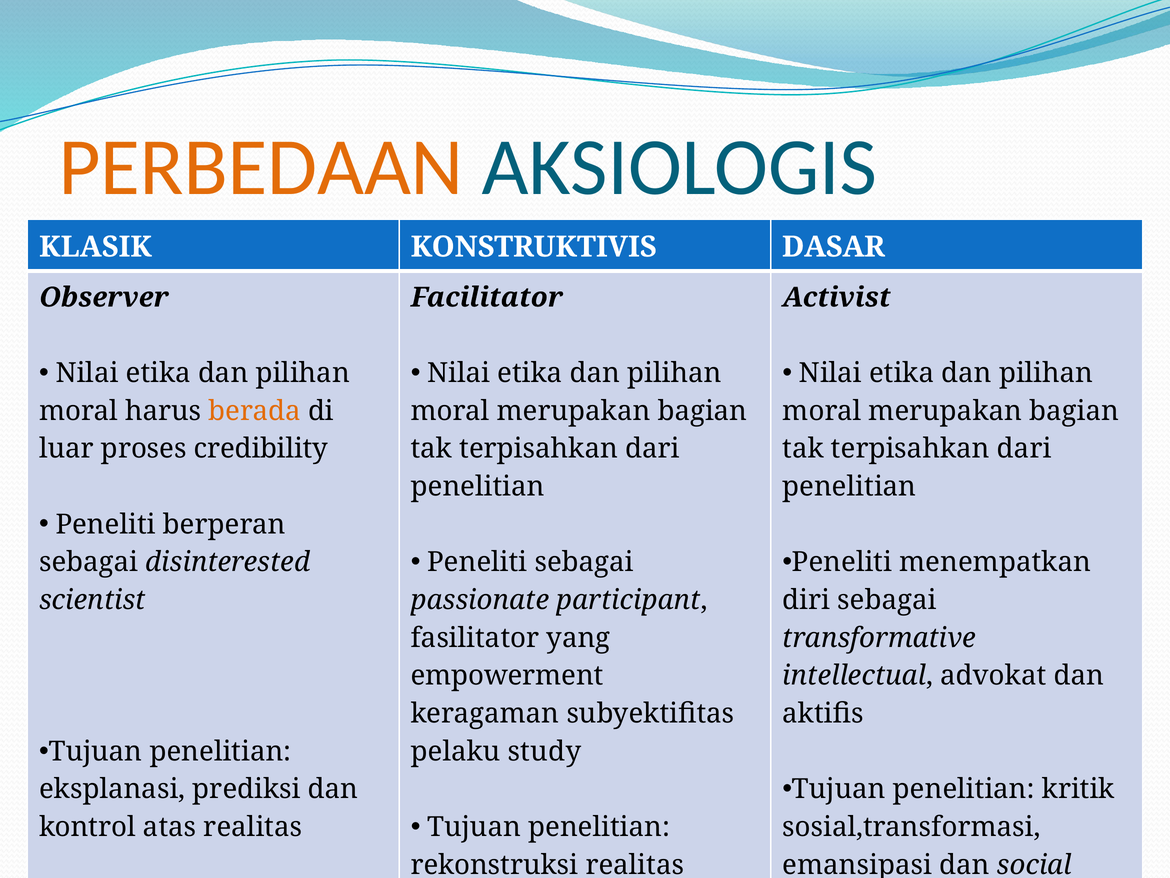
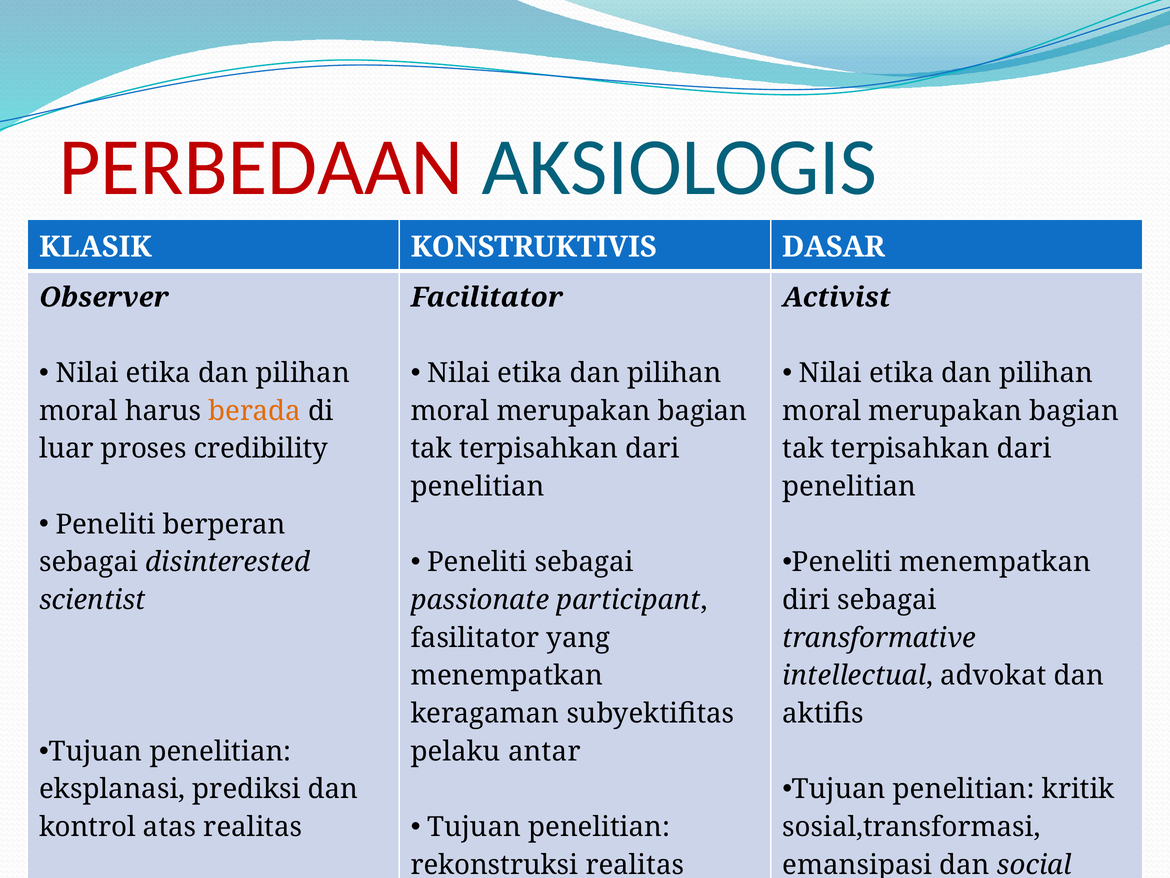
PERBEDAAN colour: orange -> red
empowerment at (507, 675): empowerment -> menempatkan
study: study -> antar
